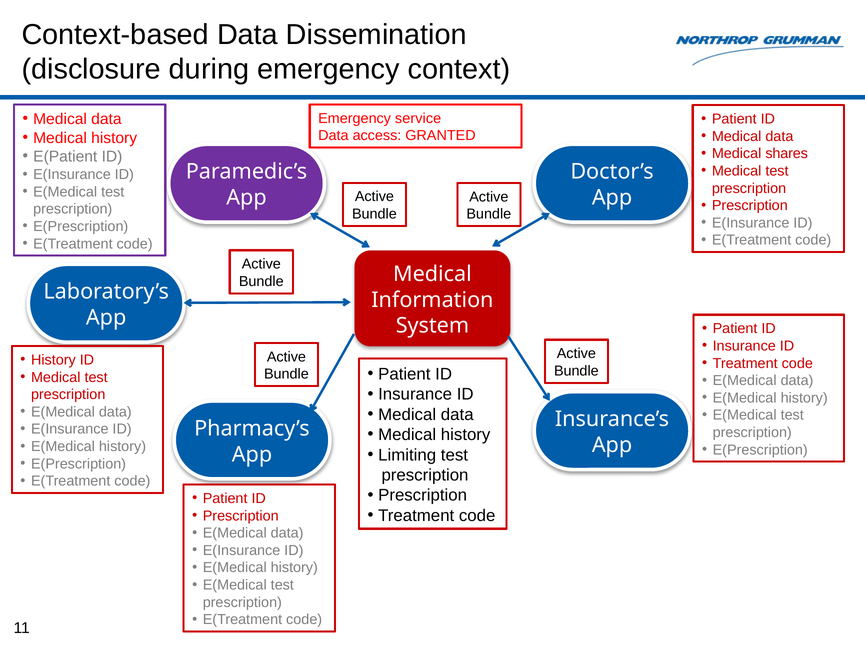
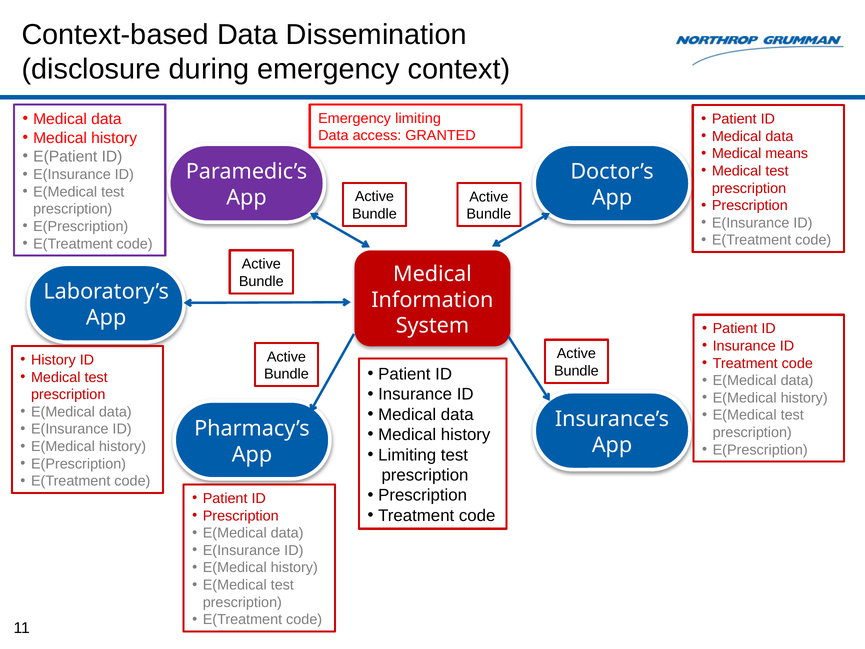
Emergency service: service -> limiting
shares: shares -> means
